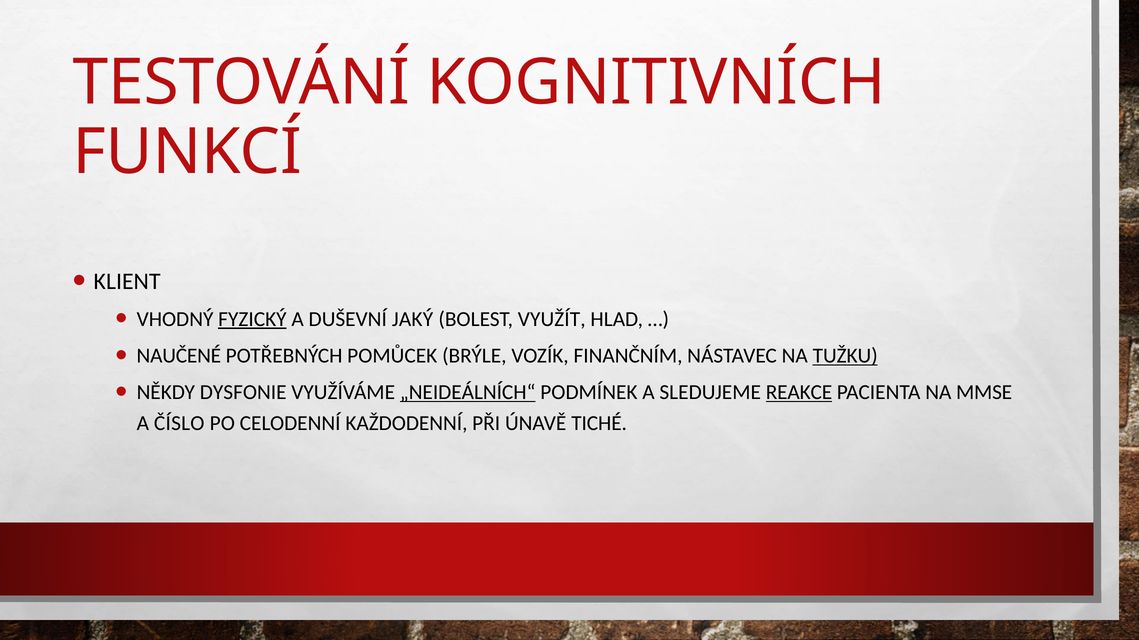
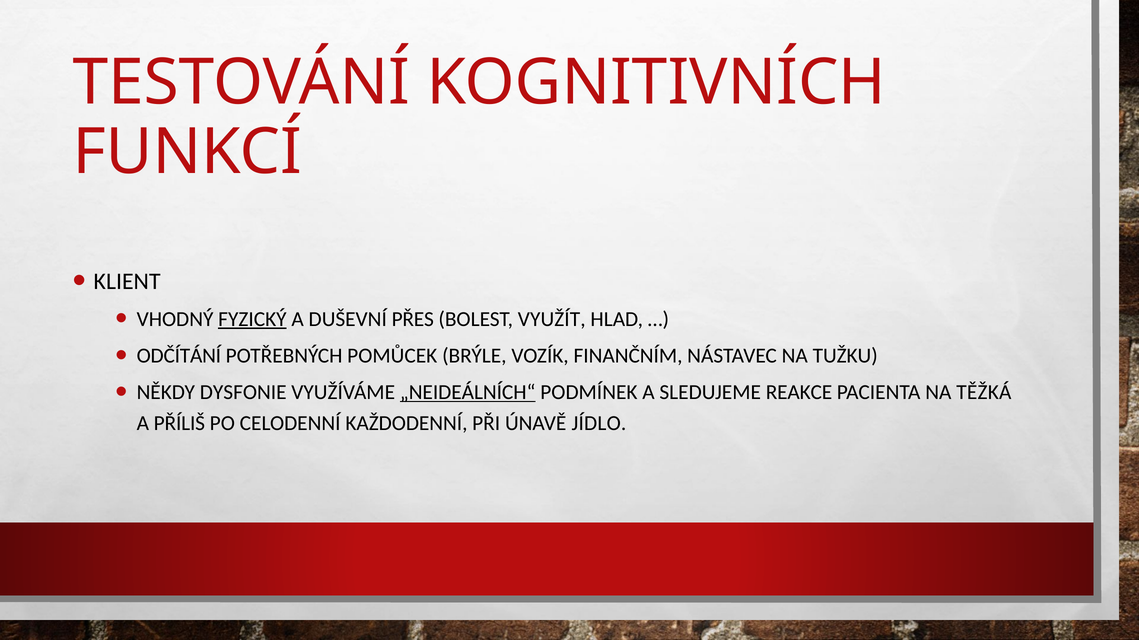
JAKÝ: JAKÝ -> PŘES
NAUČENÉ: NAUČENÉ -> ODČÍTÁNÍ
TUŽKU underline: present -> none
REAKCE underline: present -> none
MMSE: MMSE -> TĚŽKÁ
ČÍSLO: ČÍSLO -> PŘÍLIŠ
TICHÉ: TICHÉ -> JÍDLO
